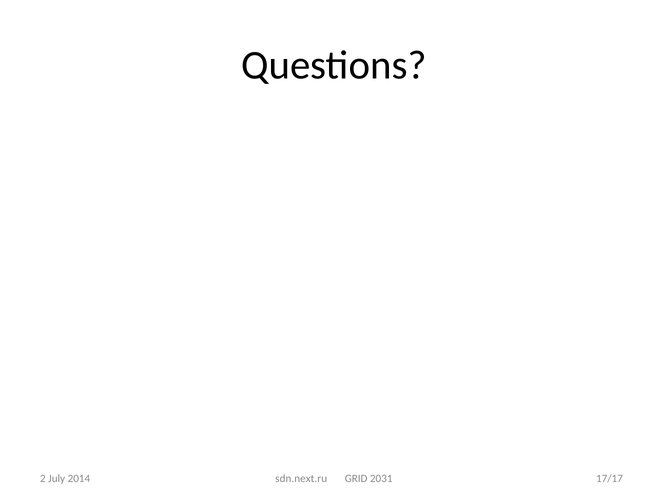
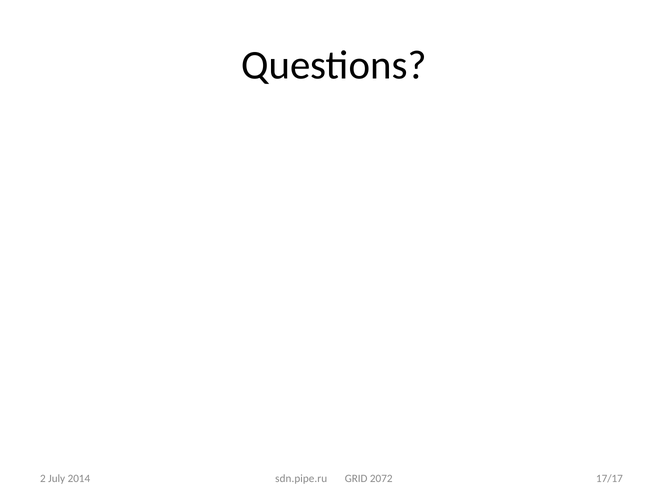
sdn.next.ru: sdn.next.ru -> sdn.pipe.ru
2031: 2031 -> 2072
